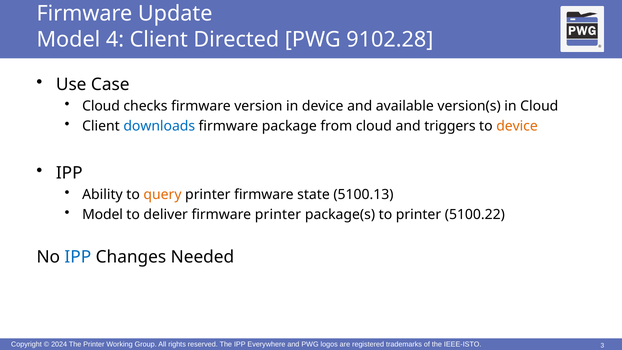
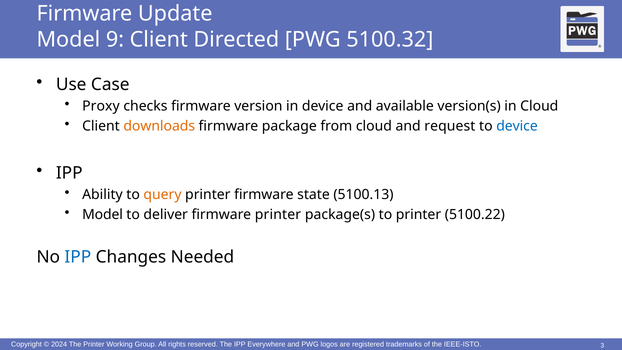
4: 4 -> 9
9102.28: 9102.28 -> 5100.32
Cloud at (101, 106): Cloud -> Proxy
downloads colour: blue -> orange
triggers: triggers -> request
device at (517, 126) colour: orange -> blue
